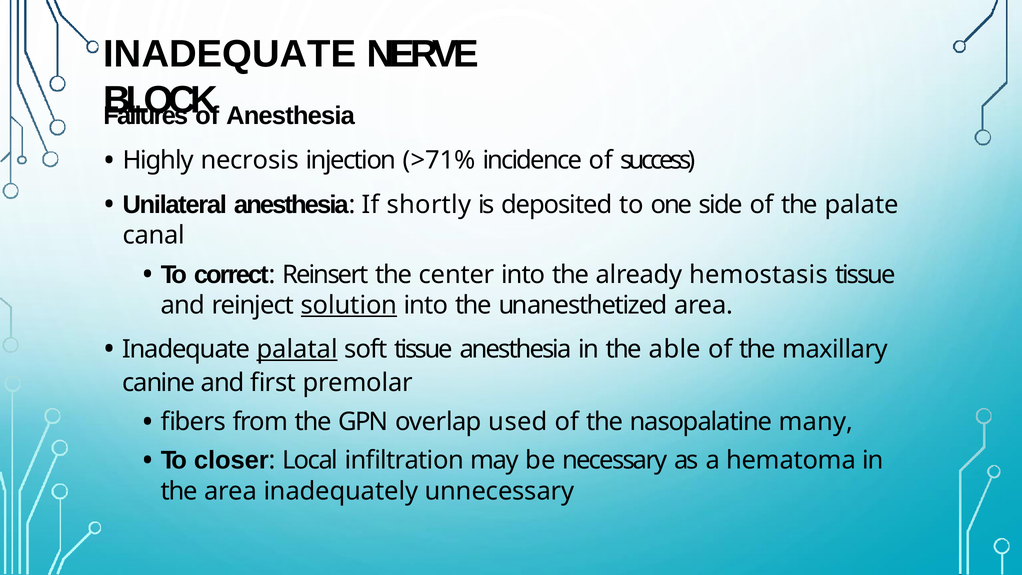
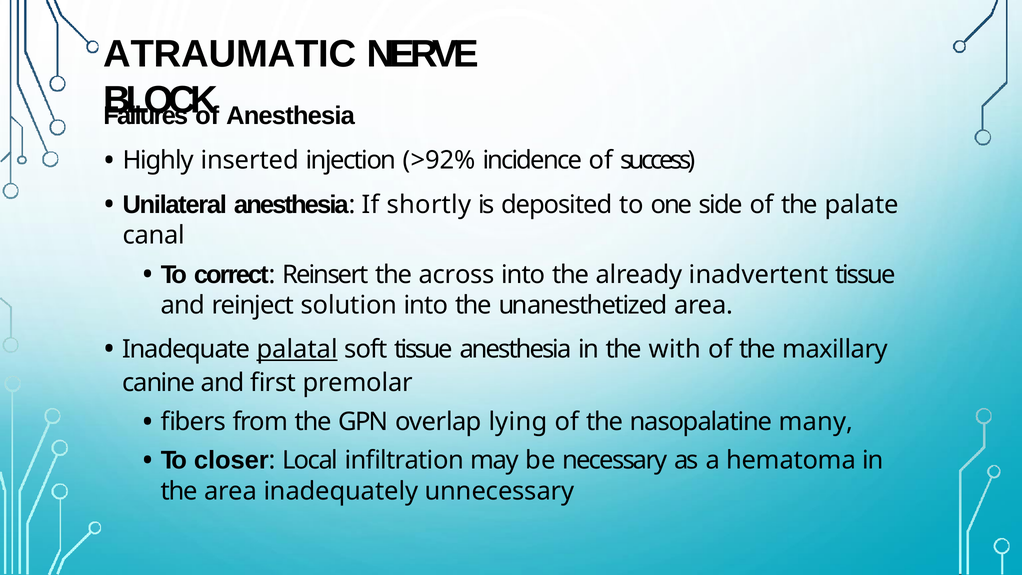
INADEQUATE at (230, 54): INADEQUATE -> ATRAUMATIC
necrosis: necrosis -> inserted
>71%: >71% -> >92%
center: center -> across
hemostasis: hemostasis -> inadvertent
solution underline: present -> none
able: able -> with
used: used -> lying
